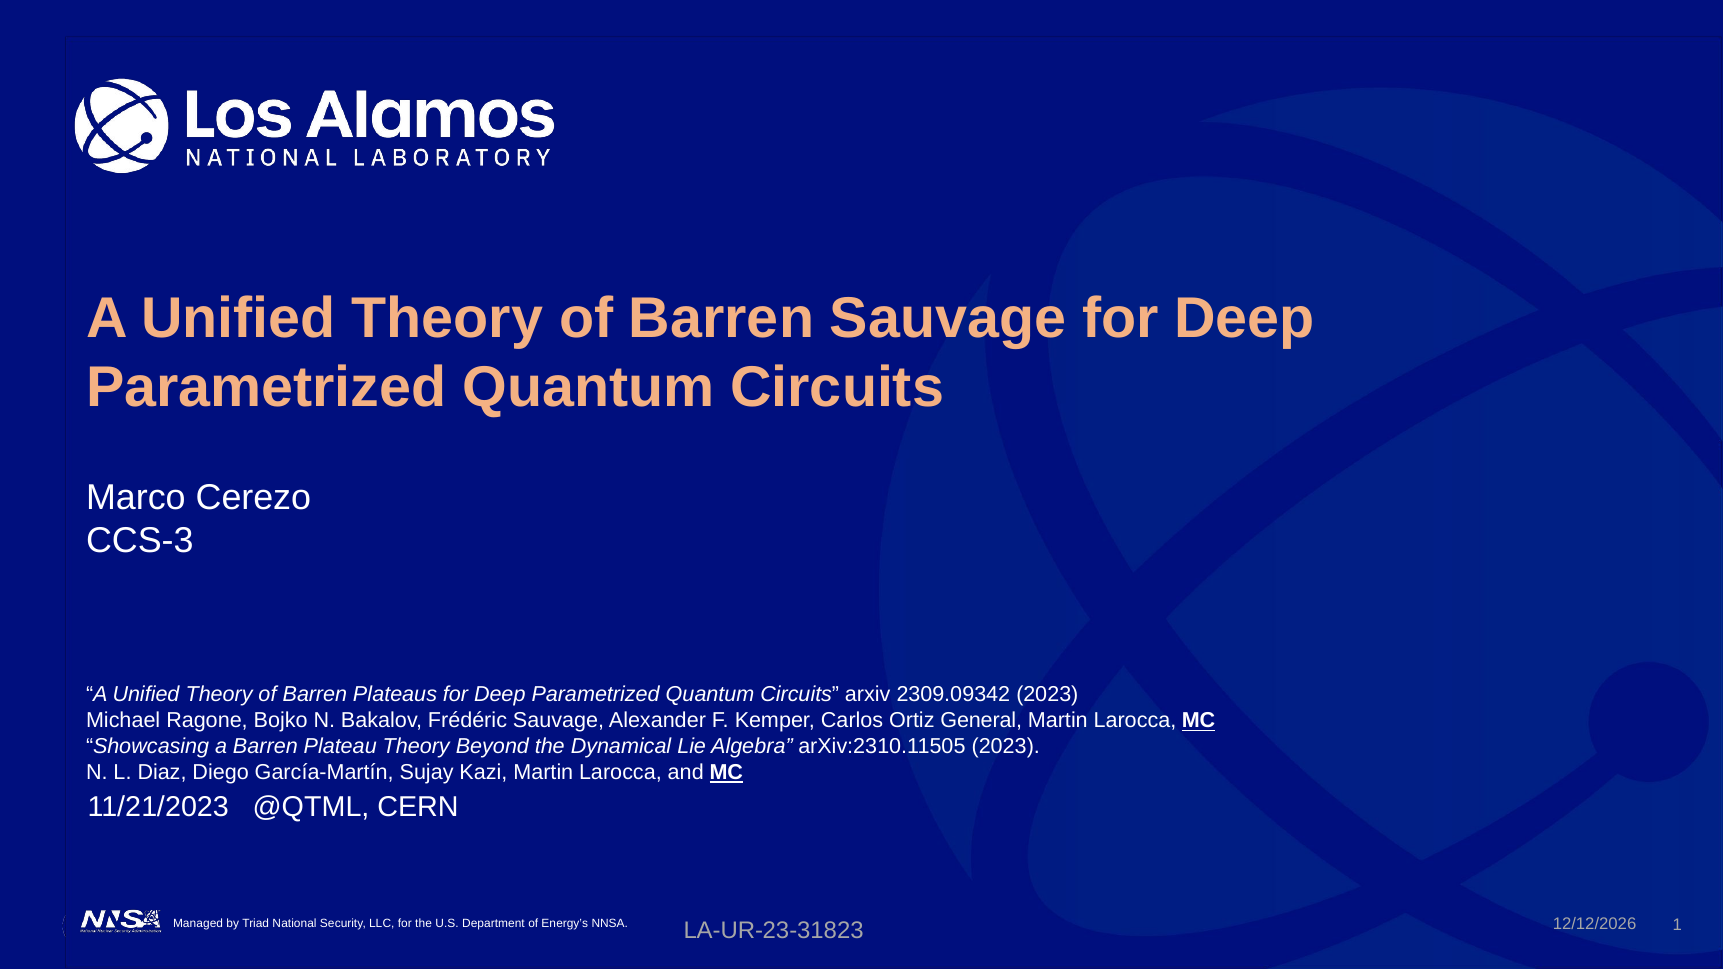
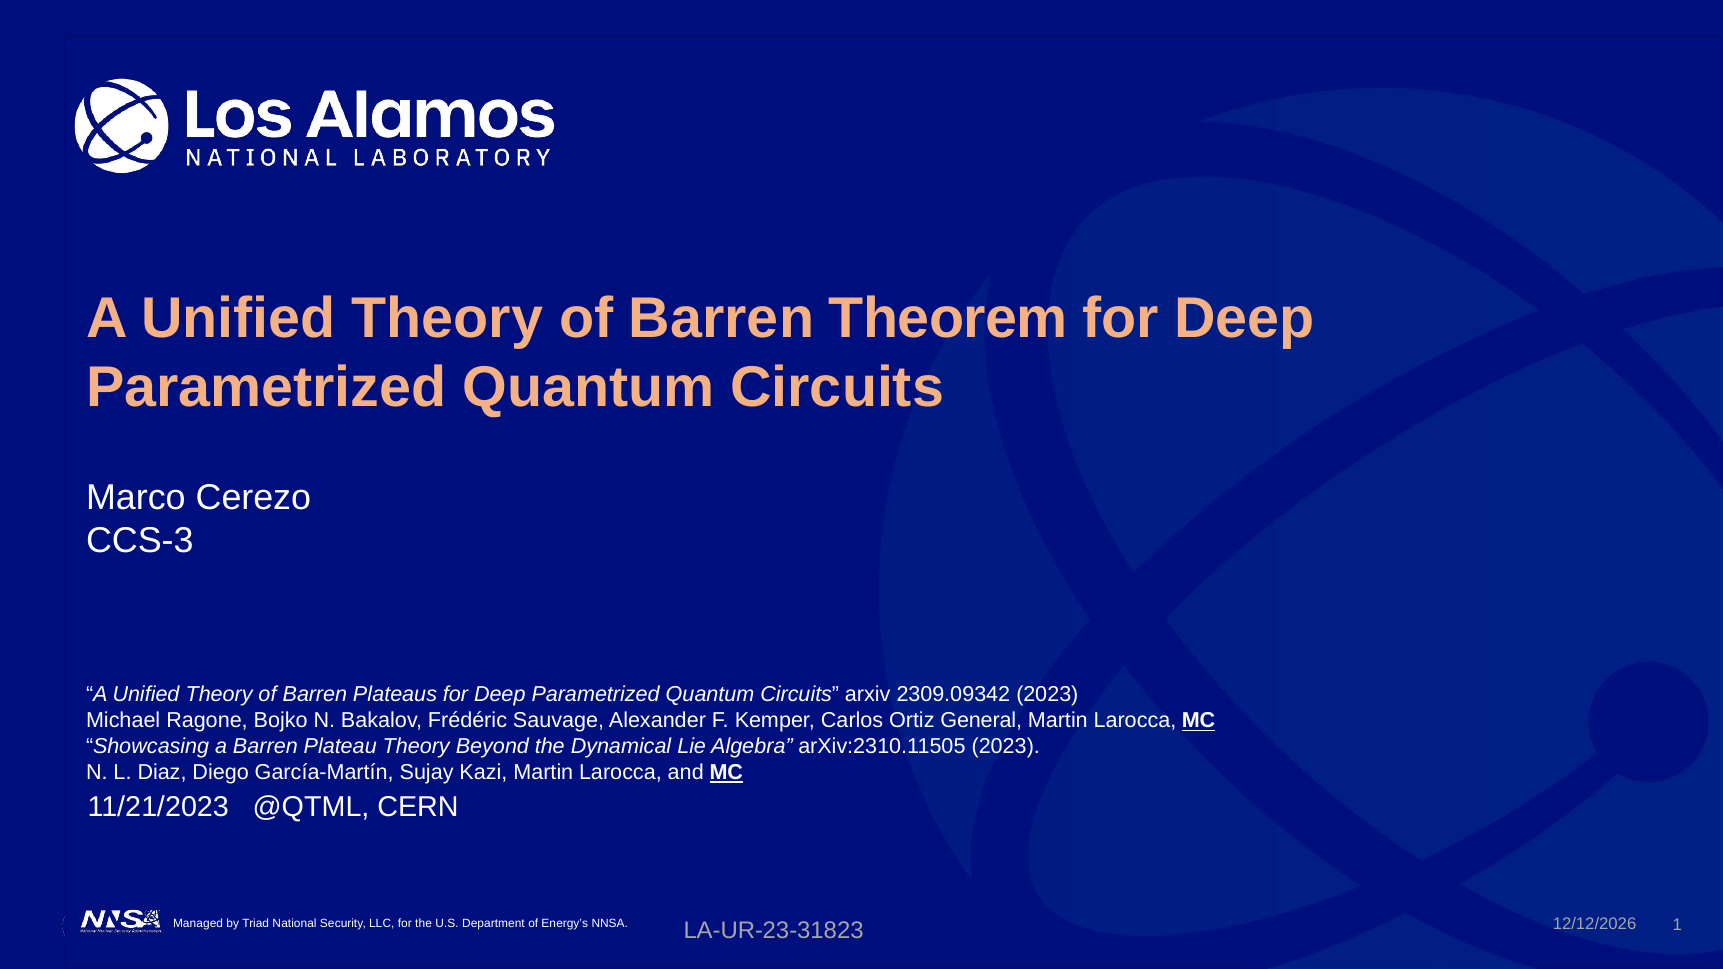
Barren Sauvage: Sauvage -> Theorem
